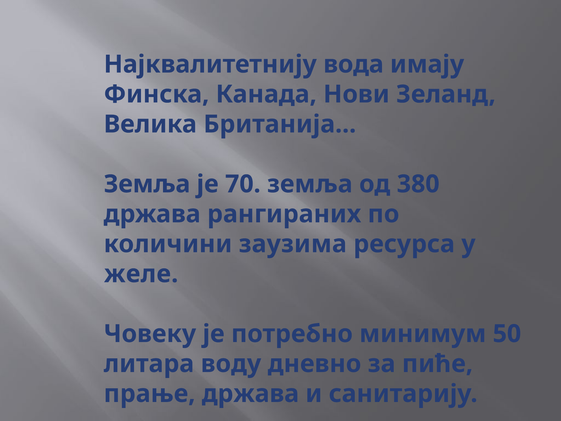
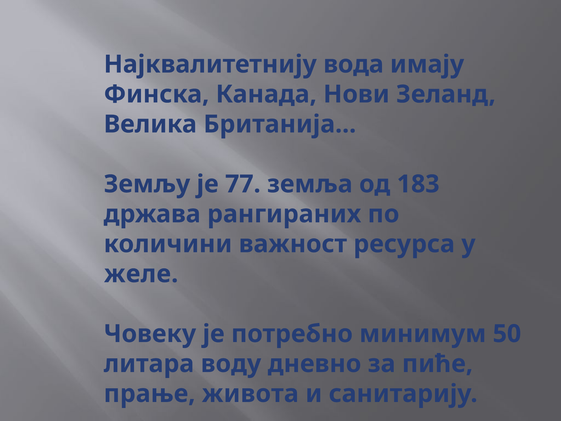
Земља at (147, 184): Земља -> Земљу
70: 70 -> 77
380: 380 -> 183
заузима: заузима -> важност
прање држава: држава -> живота
